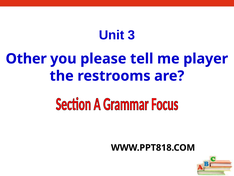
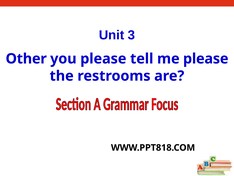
me player: player -> please
